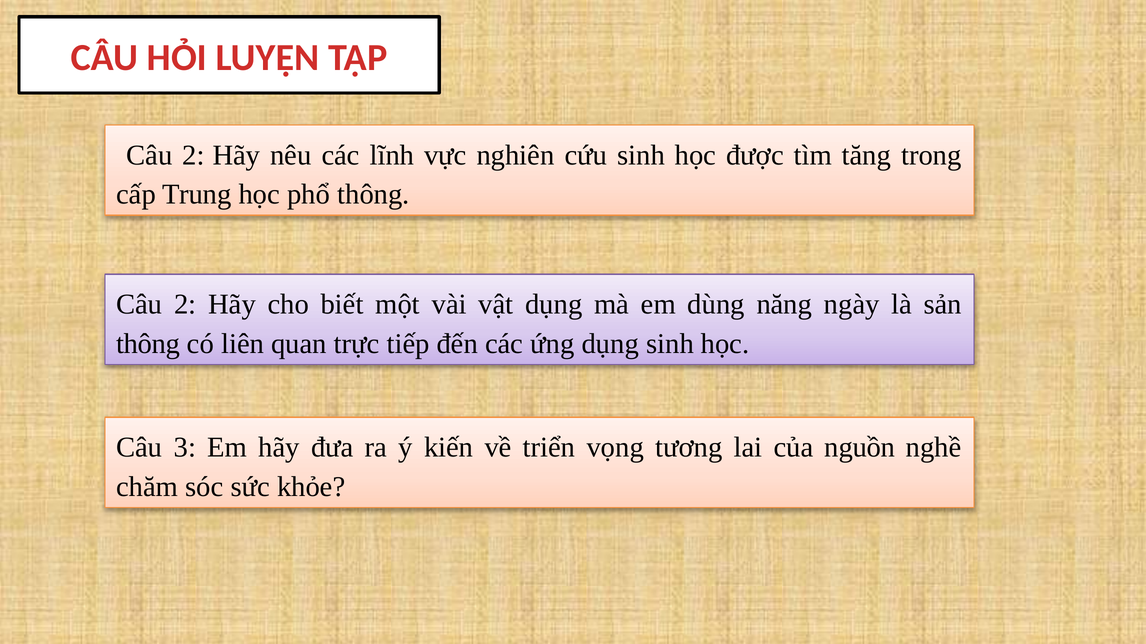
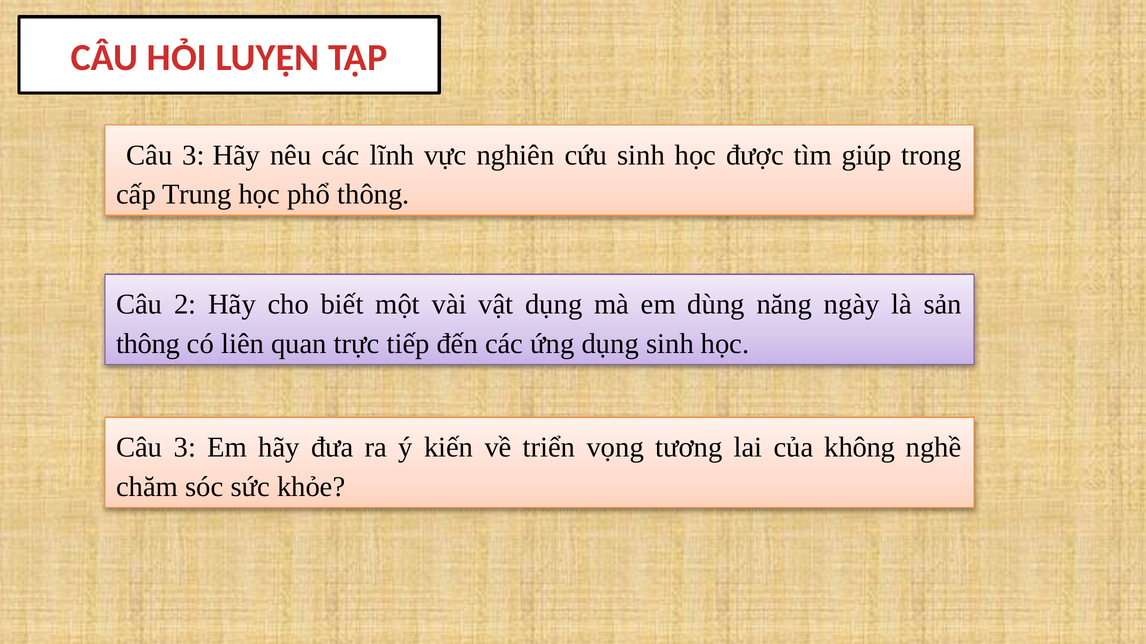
2 at (194, 155): 2 -> 3
tăng: tăng -> giúp
nguồn: nguồn -> không
